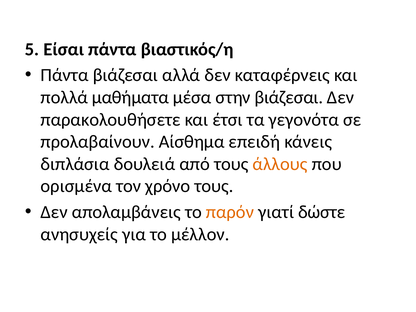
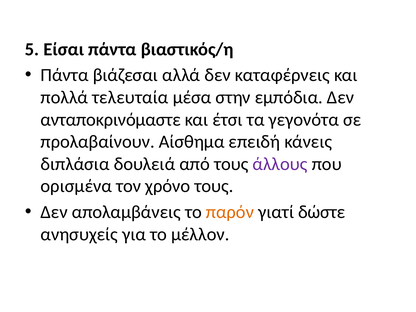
μαθήματα: μαθήματα -> τελευταία
στην βιάζεσαι: βιάζεσαι -> εμπόδια
παρακολουθήσετε: παρακολουθήσετε -> ανταποκρινόμαστε
άλλους colour: orange -> purple
